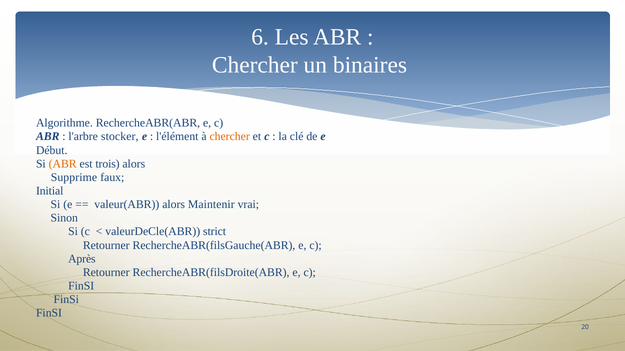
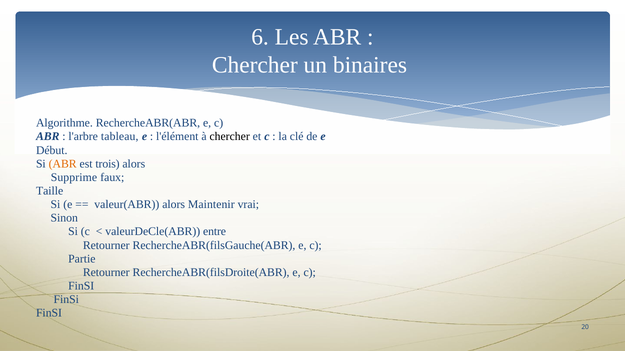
stocker: stocker -> tableau
chercher at (230, 137) colour: orange -> black
Initial: Initial -> Taille
strict: strict -> entre
Après: Après -> Partie
